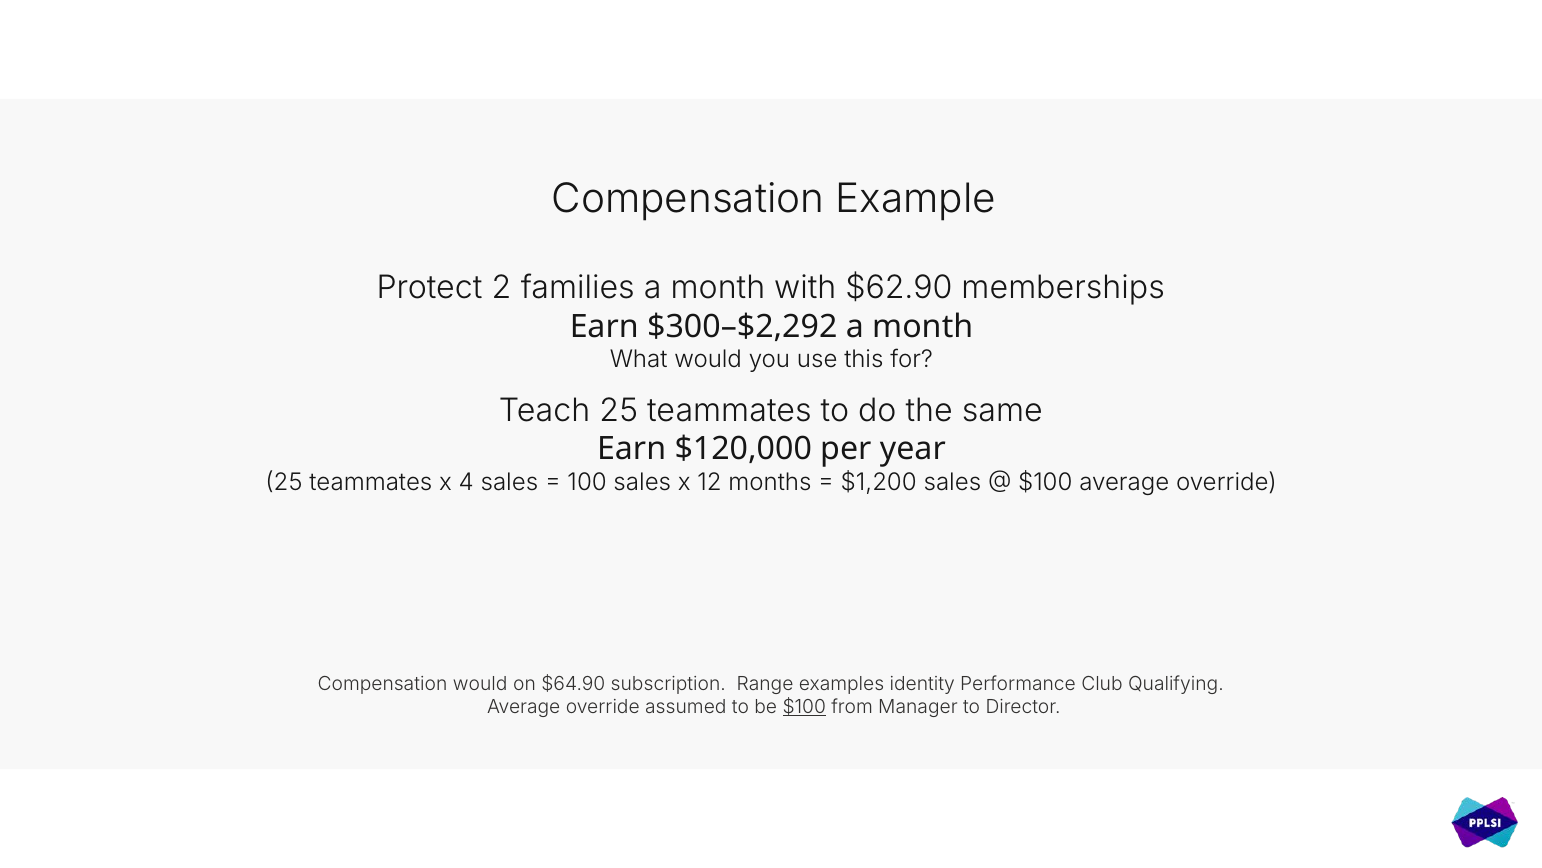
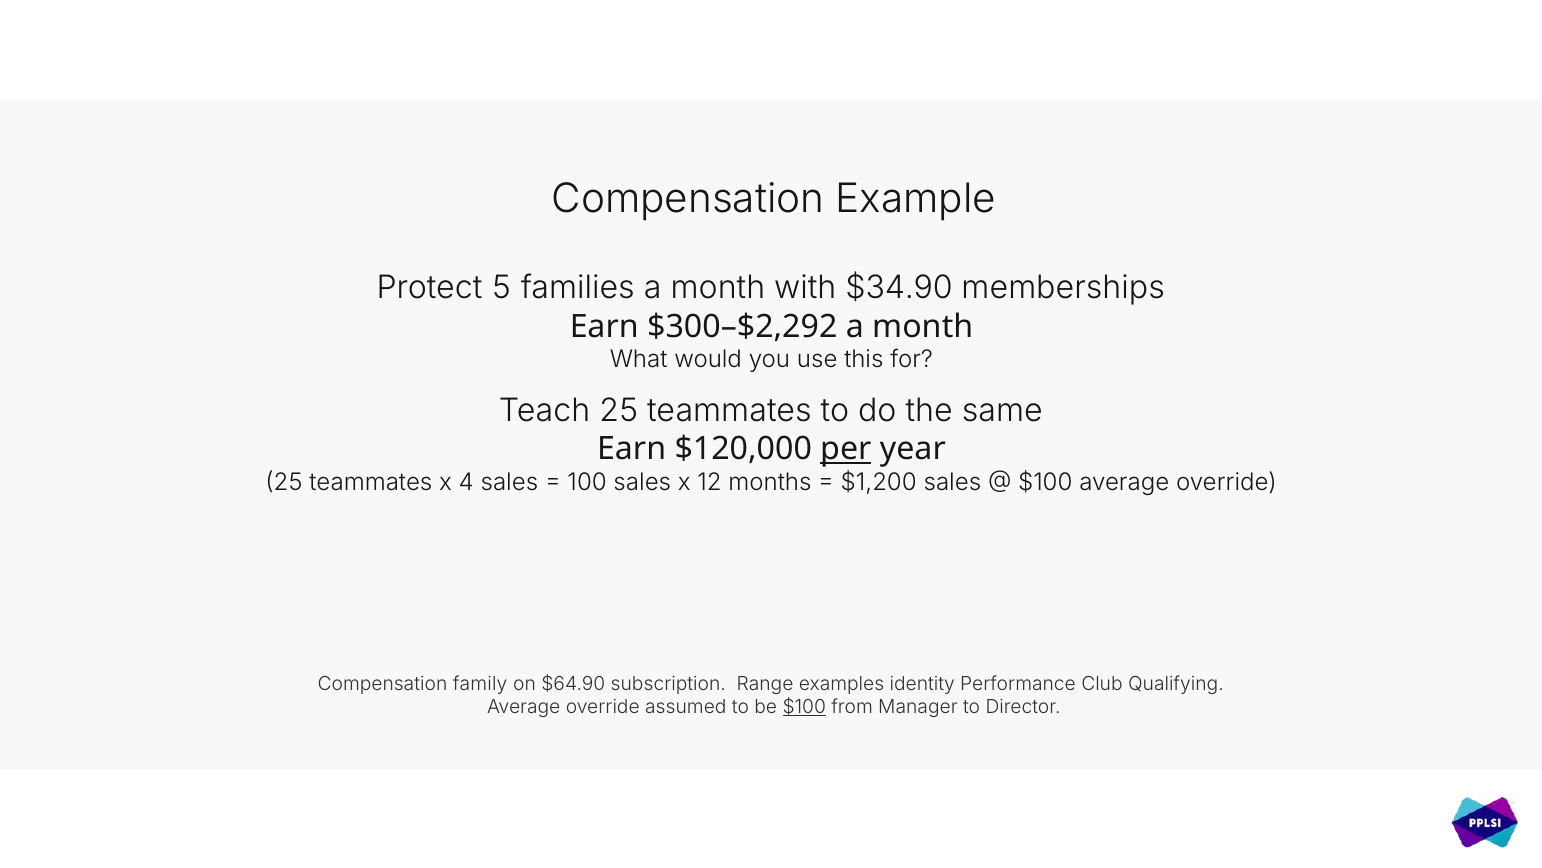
2: 2 -> 5
$62.90: $62.90 -> $34.90
per underline: none -> present
Compensation would: would -> family
